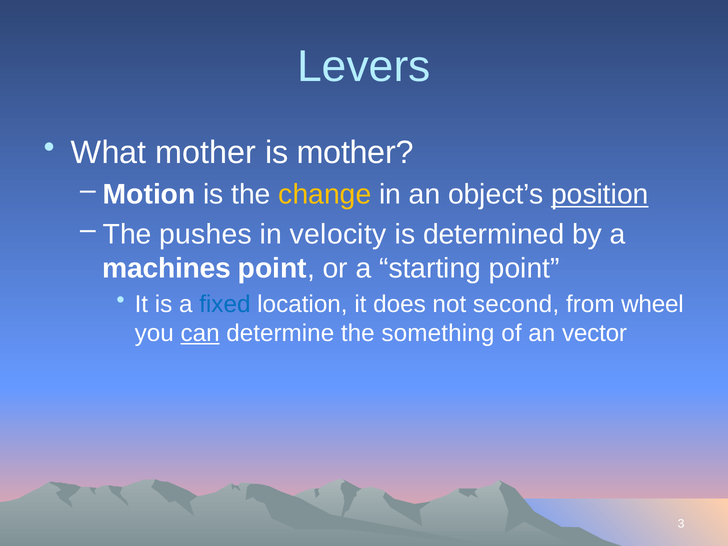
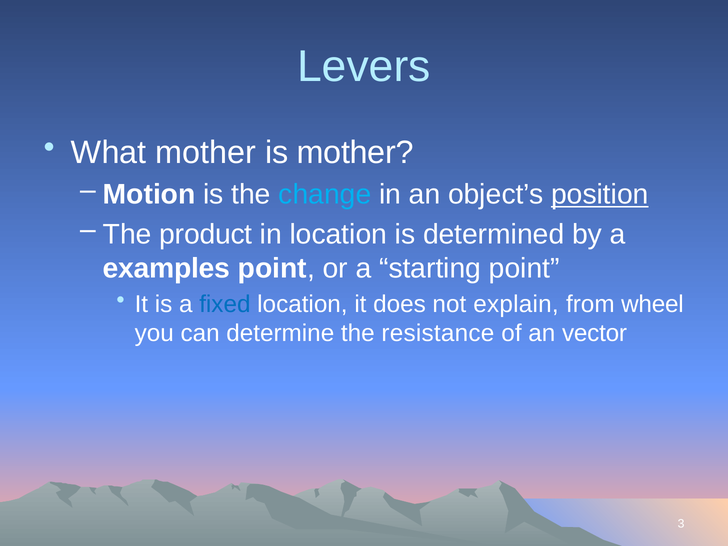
change colour: yellow -> light blue
pushes: pushes -> product
in velocity: velocity -> location
machines: machines -> examples
second: second -> explain
can underline: present -> none
something: something -> resistance
